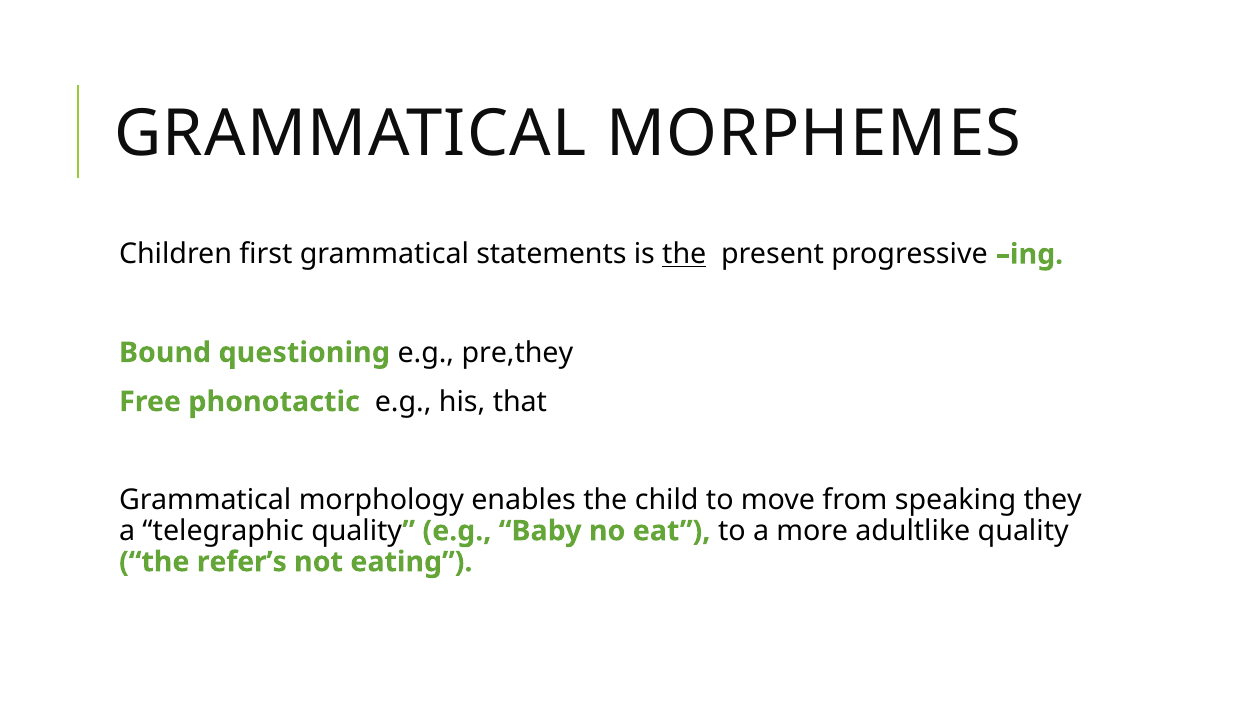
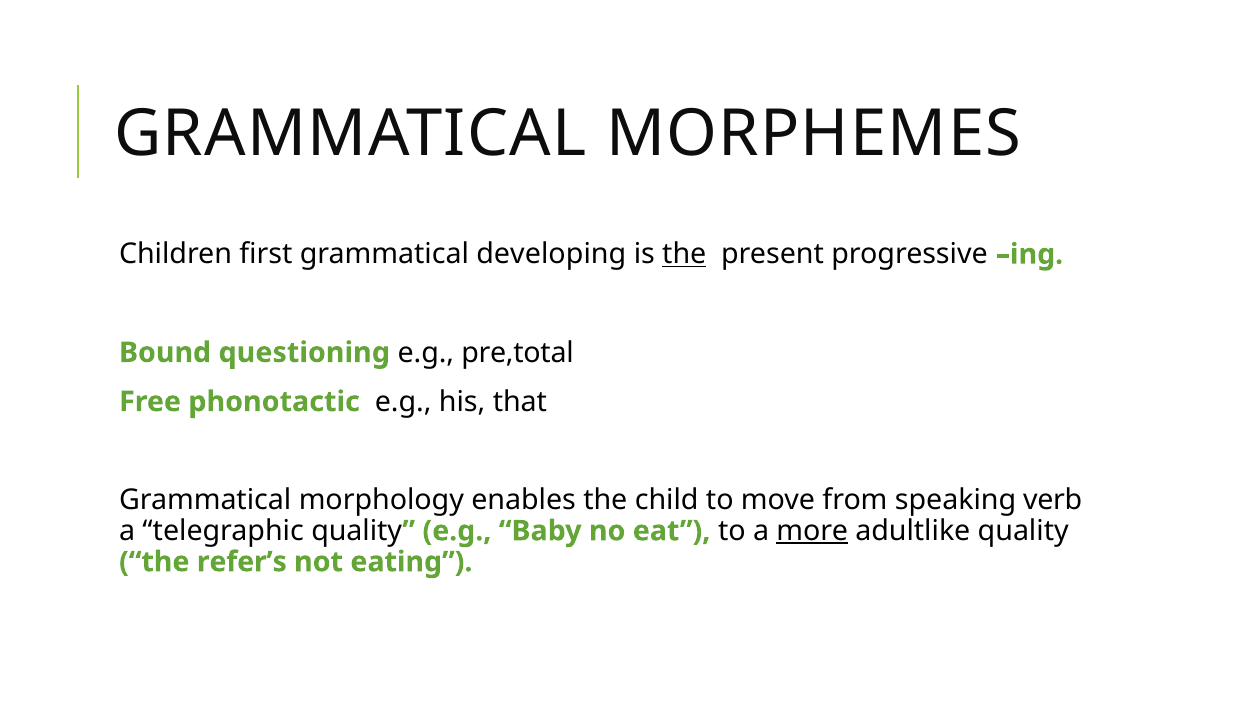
statements: statements -> developing
pre,they: pre,they -> pre,total
they: they -> verb
more underline: none -> present
